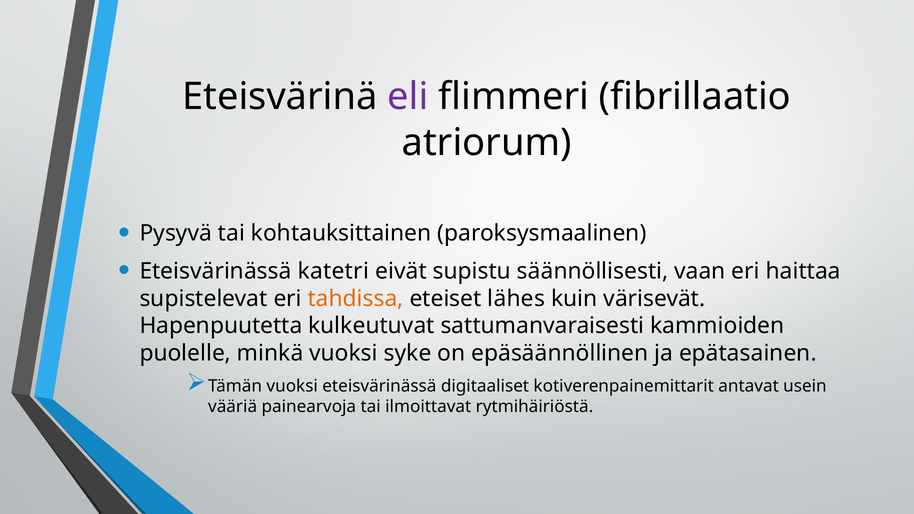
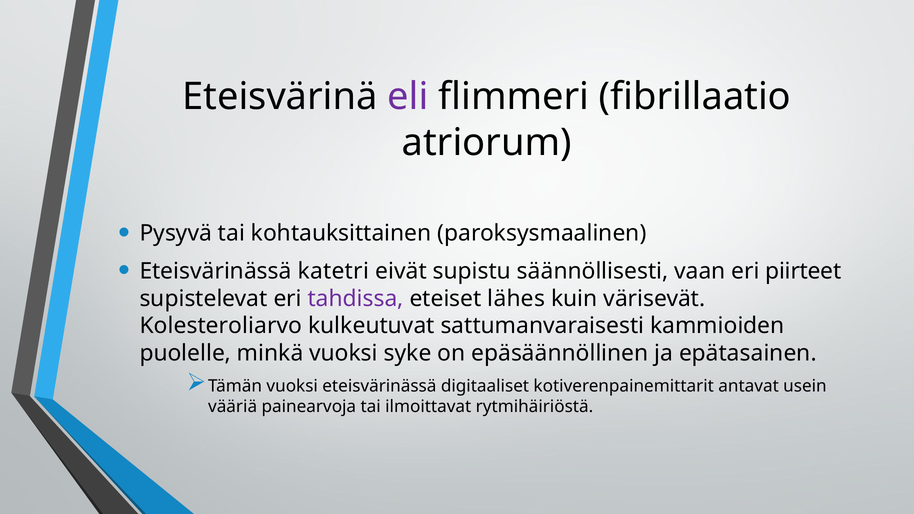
haittaa: haittaa -> piirteet
tahdissa colour: orange -> purple
Hapenpuutetta: Hapenpuutetta -> Kolesteroliarvo
